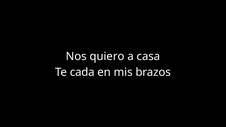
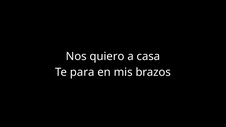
cada: cada -> para
